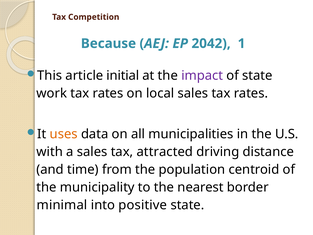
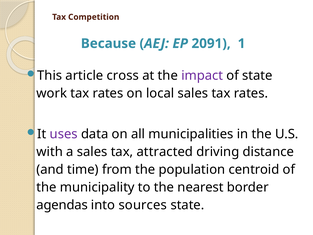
2042: 2042 -> 2091
initial: initial -> cross
uses colour: orange -> purple
minimal: minimal -> agendas
positive: positive -> sources
